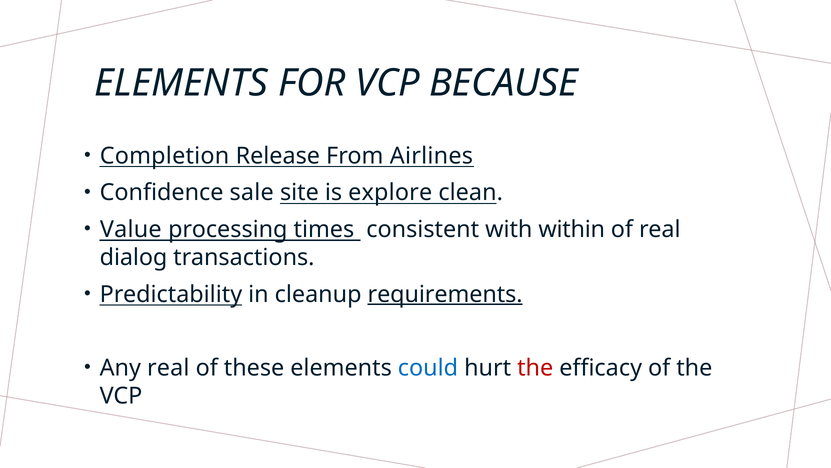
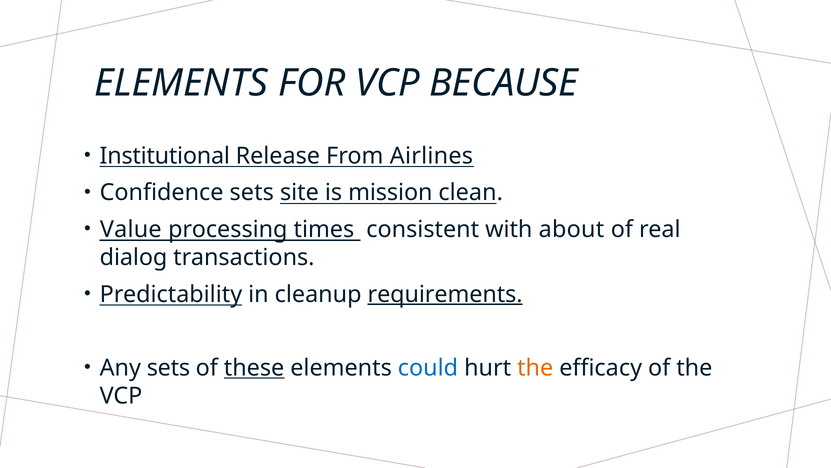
Completion: Completion -> Institutional
Confidence sale: sale -> sets
explore: explore -> mission
within: within -> about
Any real: real -> sets
these underline: none -> present
the at (535, 367) colour: red -> orange
